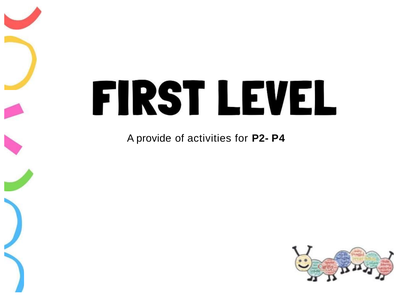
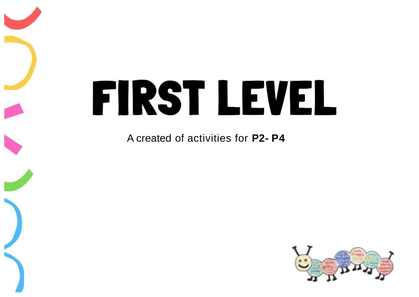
provide: provide -> created
